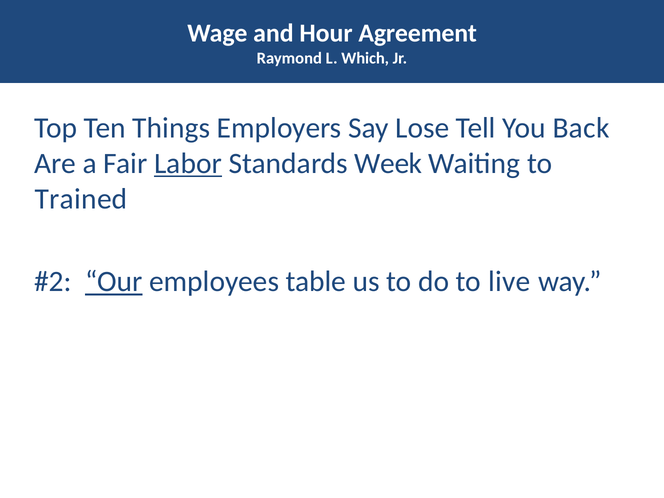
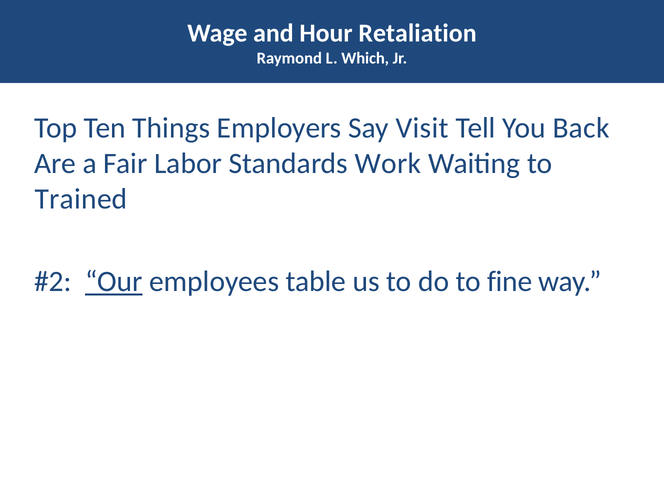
Agreement: Agreement -> Retaliation
Lose: Lose -> Visit
Labor underline: present -> none
Week: Week -> Work
live: live -> fine
